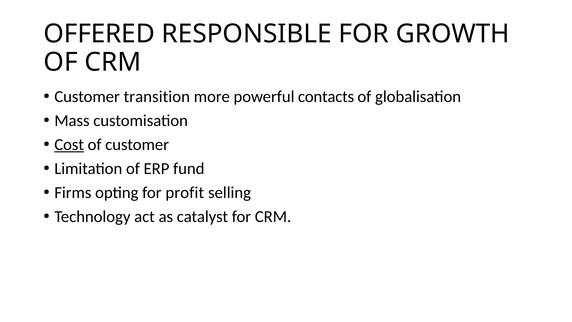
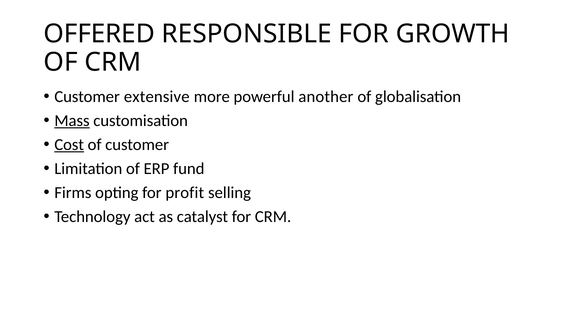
transition: transition -> extensive
contacts: contacts -> another
Mass underline: none -> present
